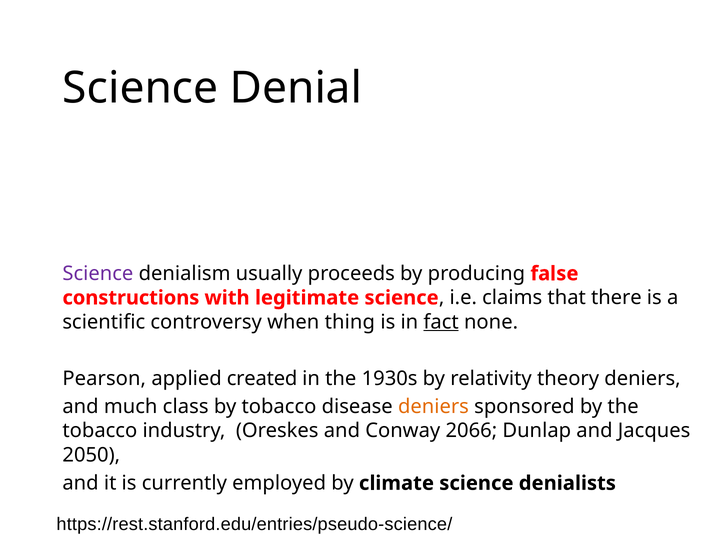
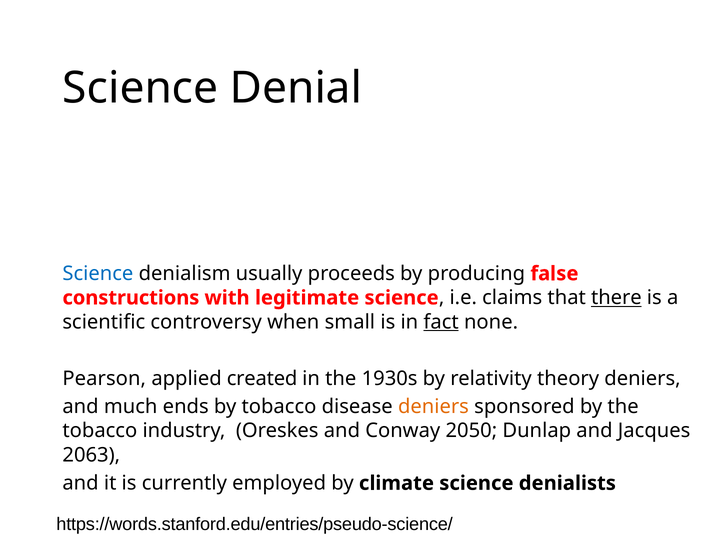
Science at (98, 274) colour: purple -> blue
there underline: none -> present
thing: thing -> small
class: class -> ends
2066: 2066 -> 2050
2050: 2050 -> 2063
https://rest.stanford.edu/entries/pseudo-science/: https://rest.stanford.edu/entries/pseudo-science/ -> https://words.stanford.edu/entries/pseudo-science/
